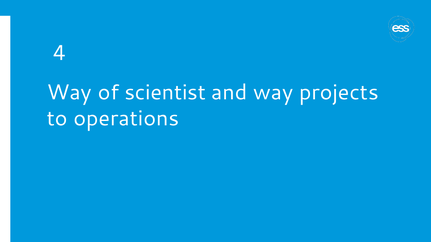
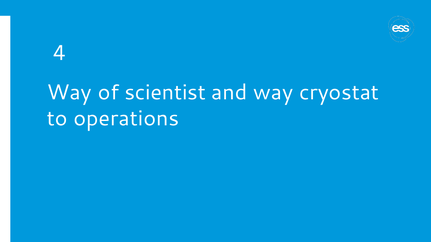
projects: projects -> cryostat
